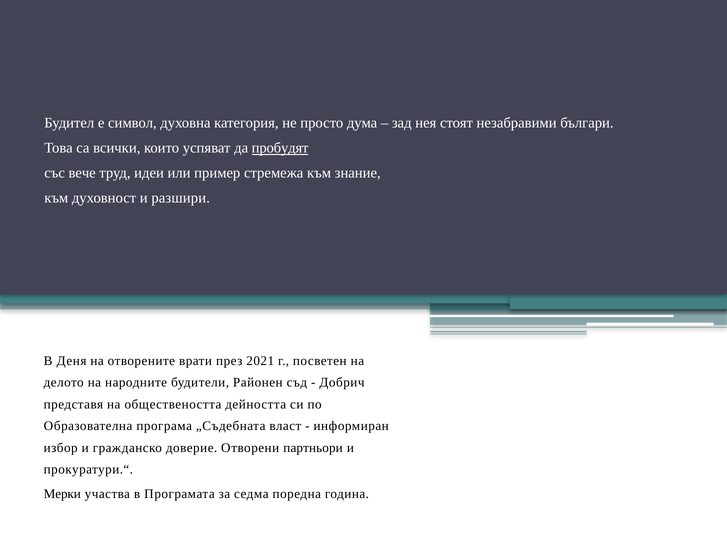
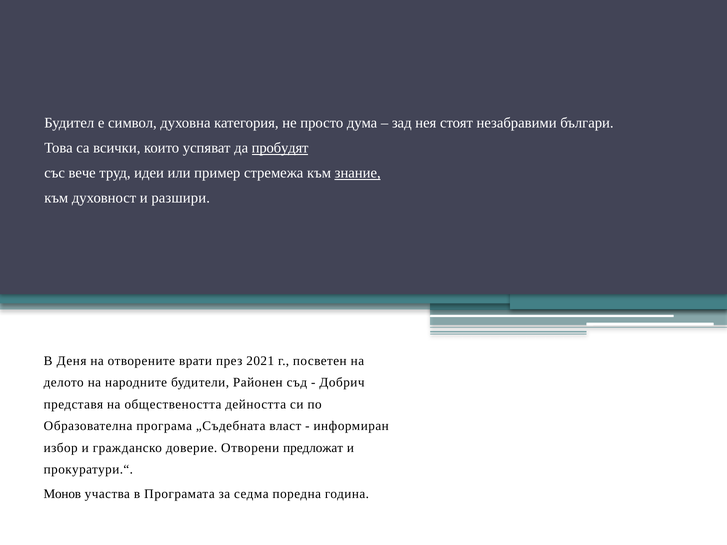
знание underline: none -> present
партньори: партньори -> предложат
Мерки: Мерки -> Монов
